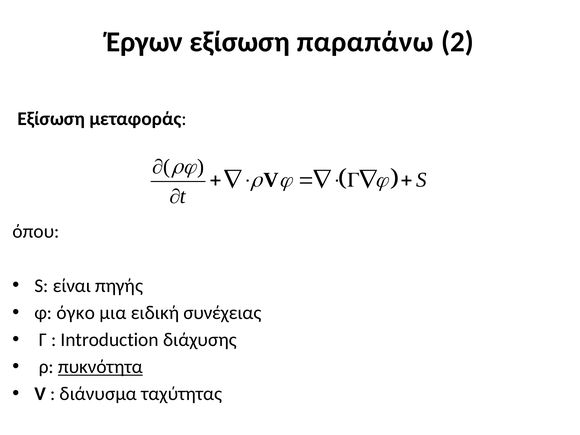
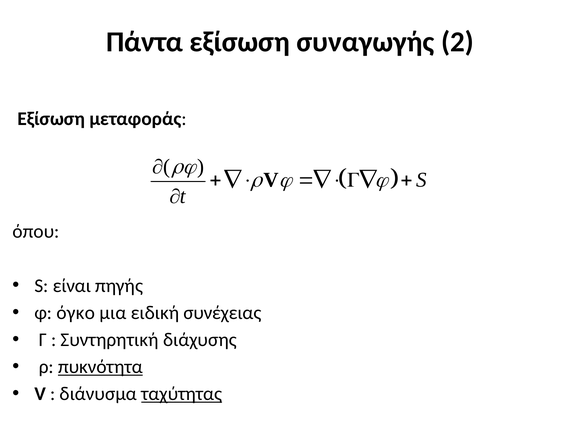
Έργων: Έργων -> Πάντα
παραπάνω: παραπάνω -> συναγωγής
Introduction: Introduction -> Συντηρητική
ταχύτητας underline: none -> present
